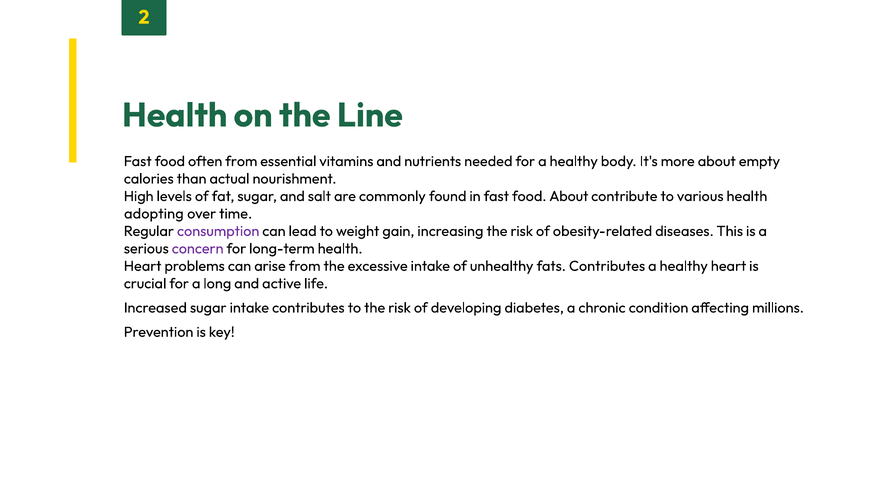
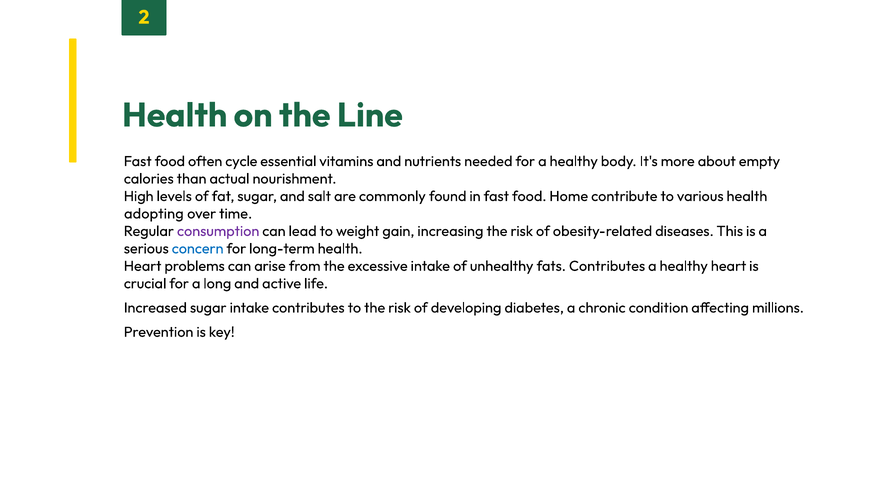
often from: from -> cycle
food About: About -> Home
concern colour: purple -> blue
